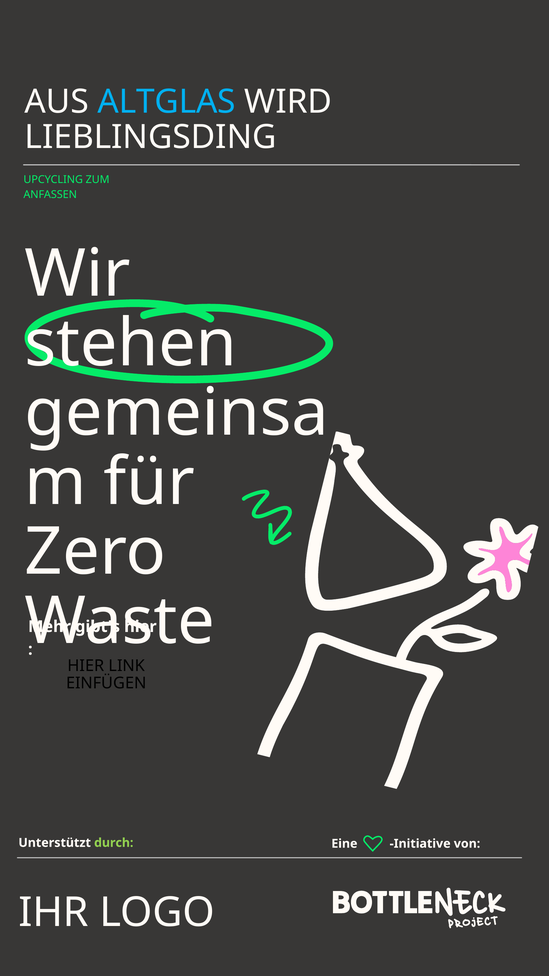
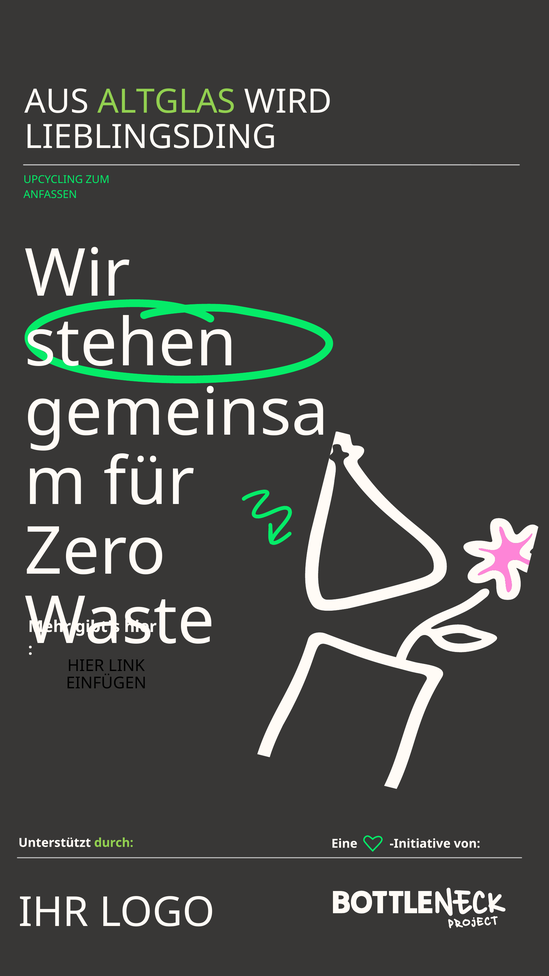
ALTGLAS colour: light blue -> light green
